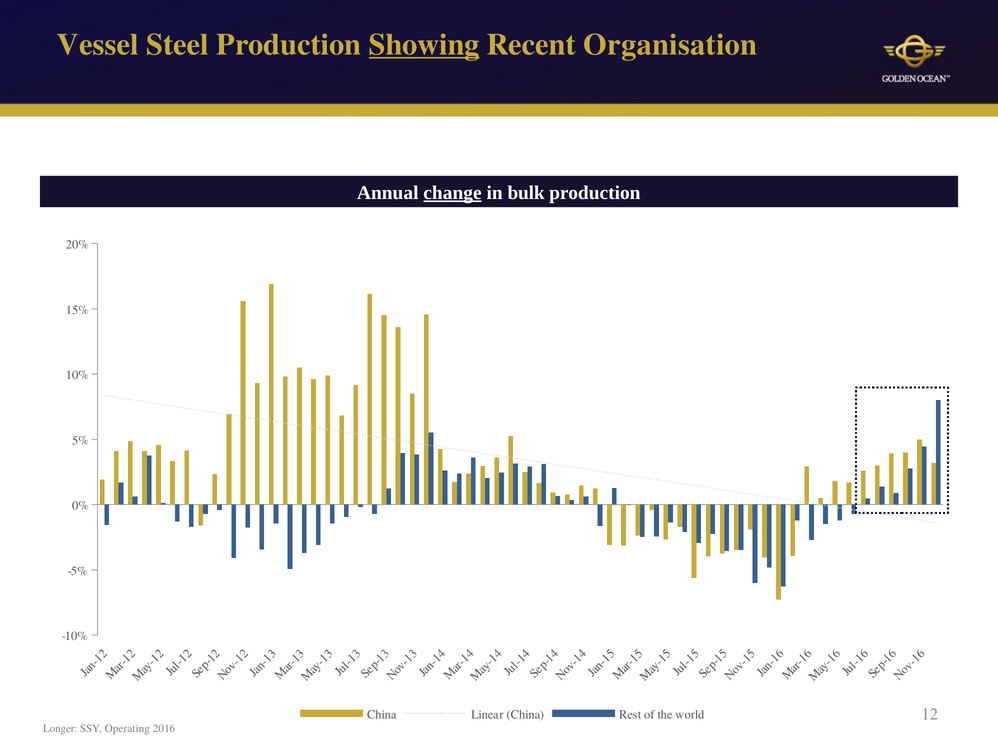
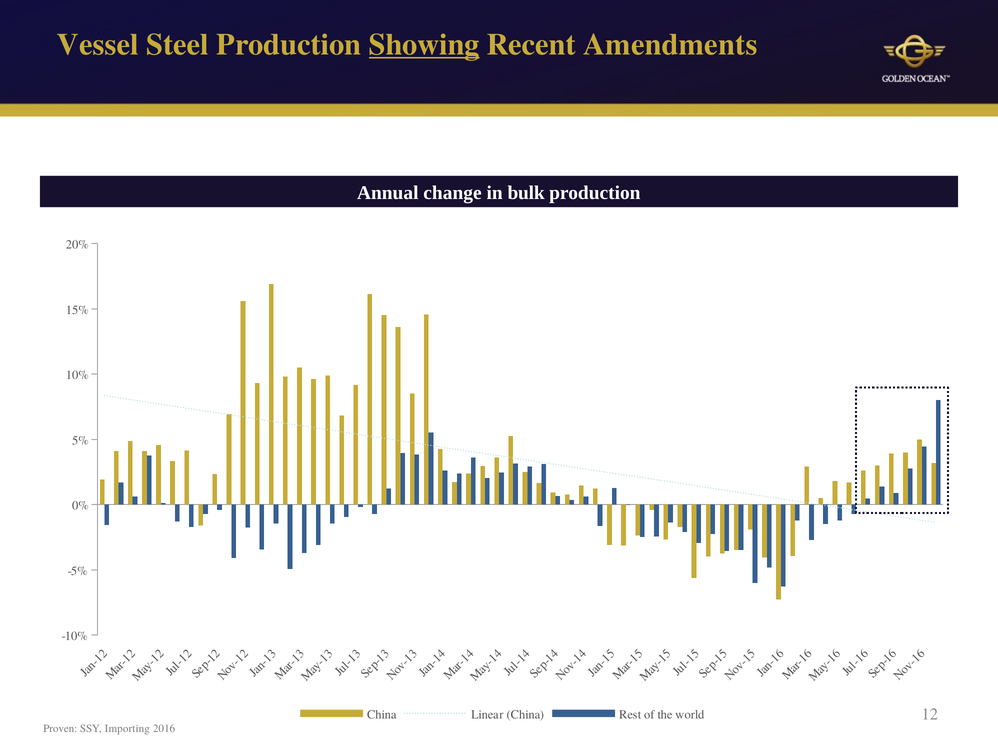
Organisation: Organisation -> Amendments
change underline: present -> none
Longer: Longer -> Proven
Operating: Operating -> Importing
